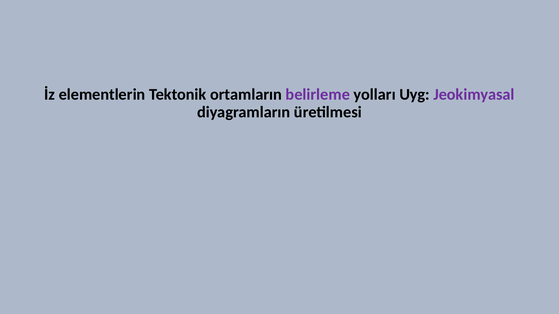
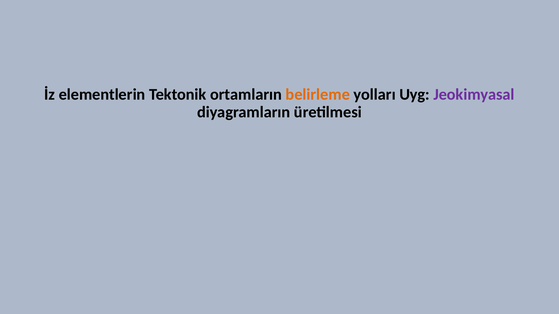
belirleme colour: purple -> orange
